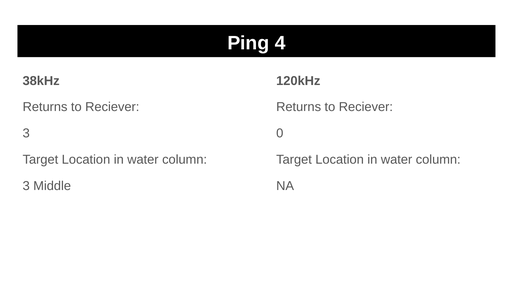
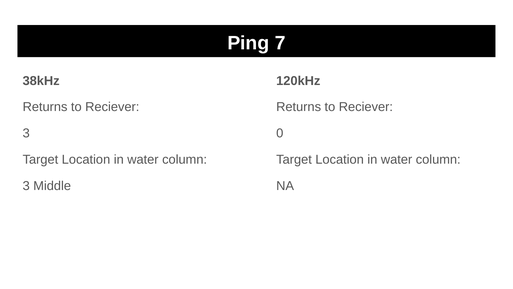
4: 4 -> 7
